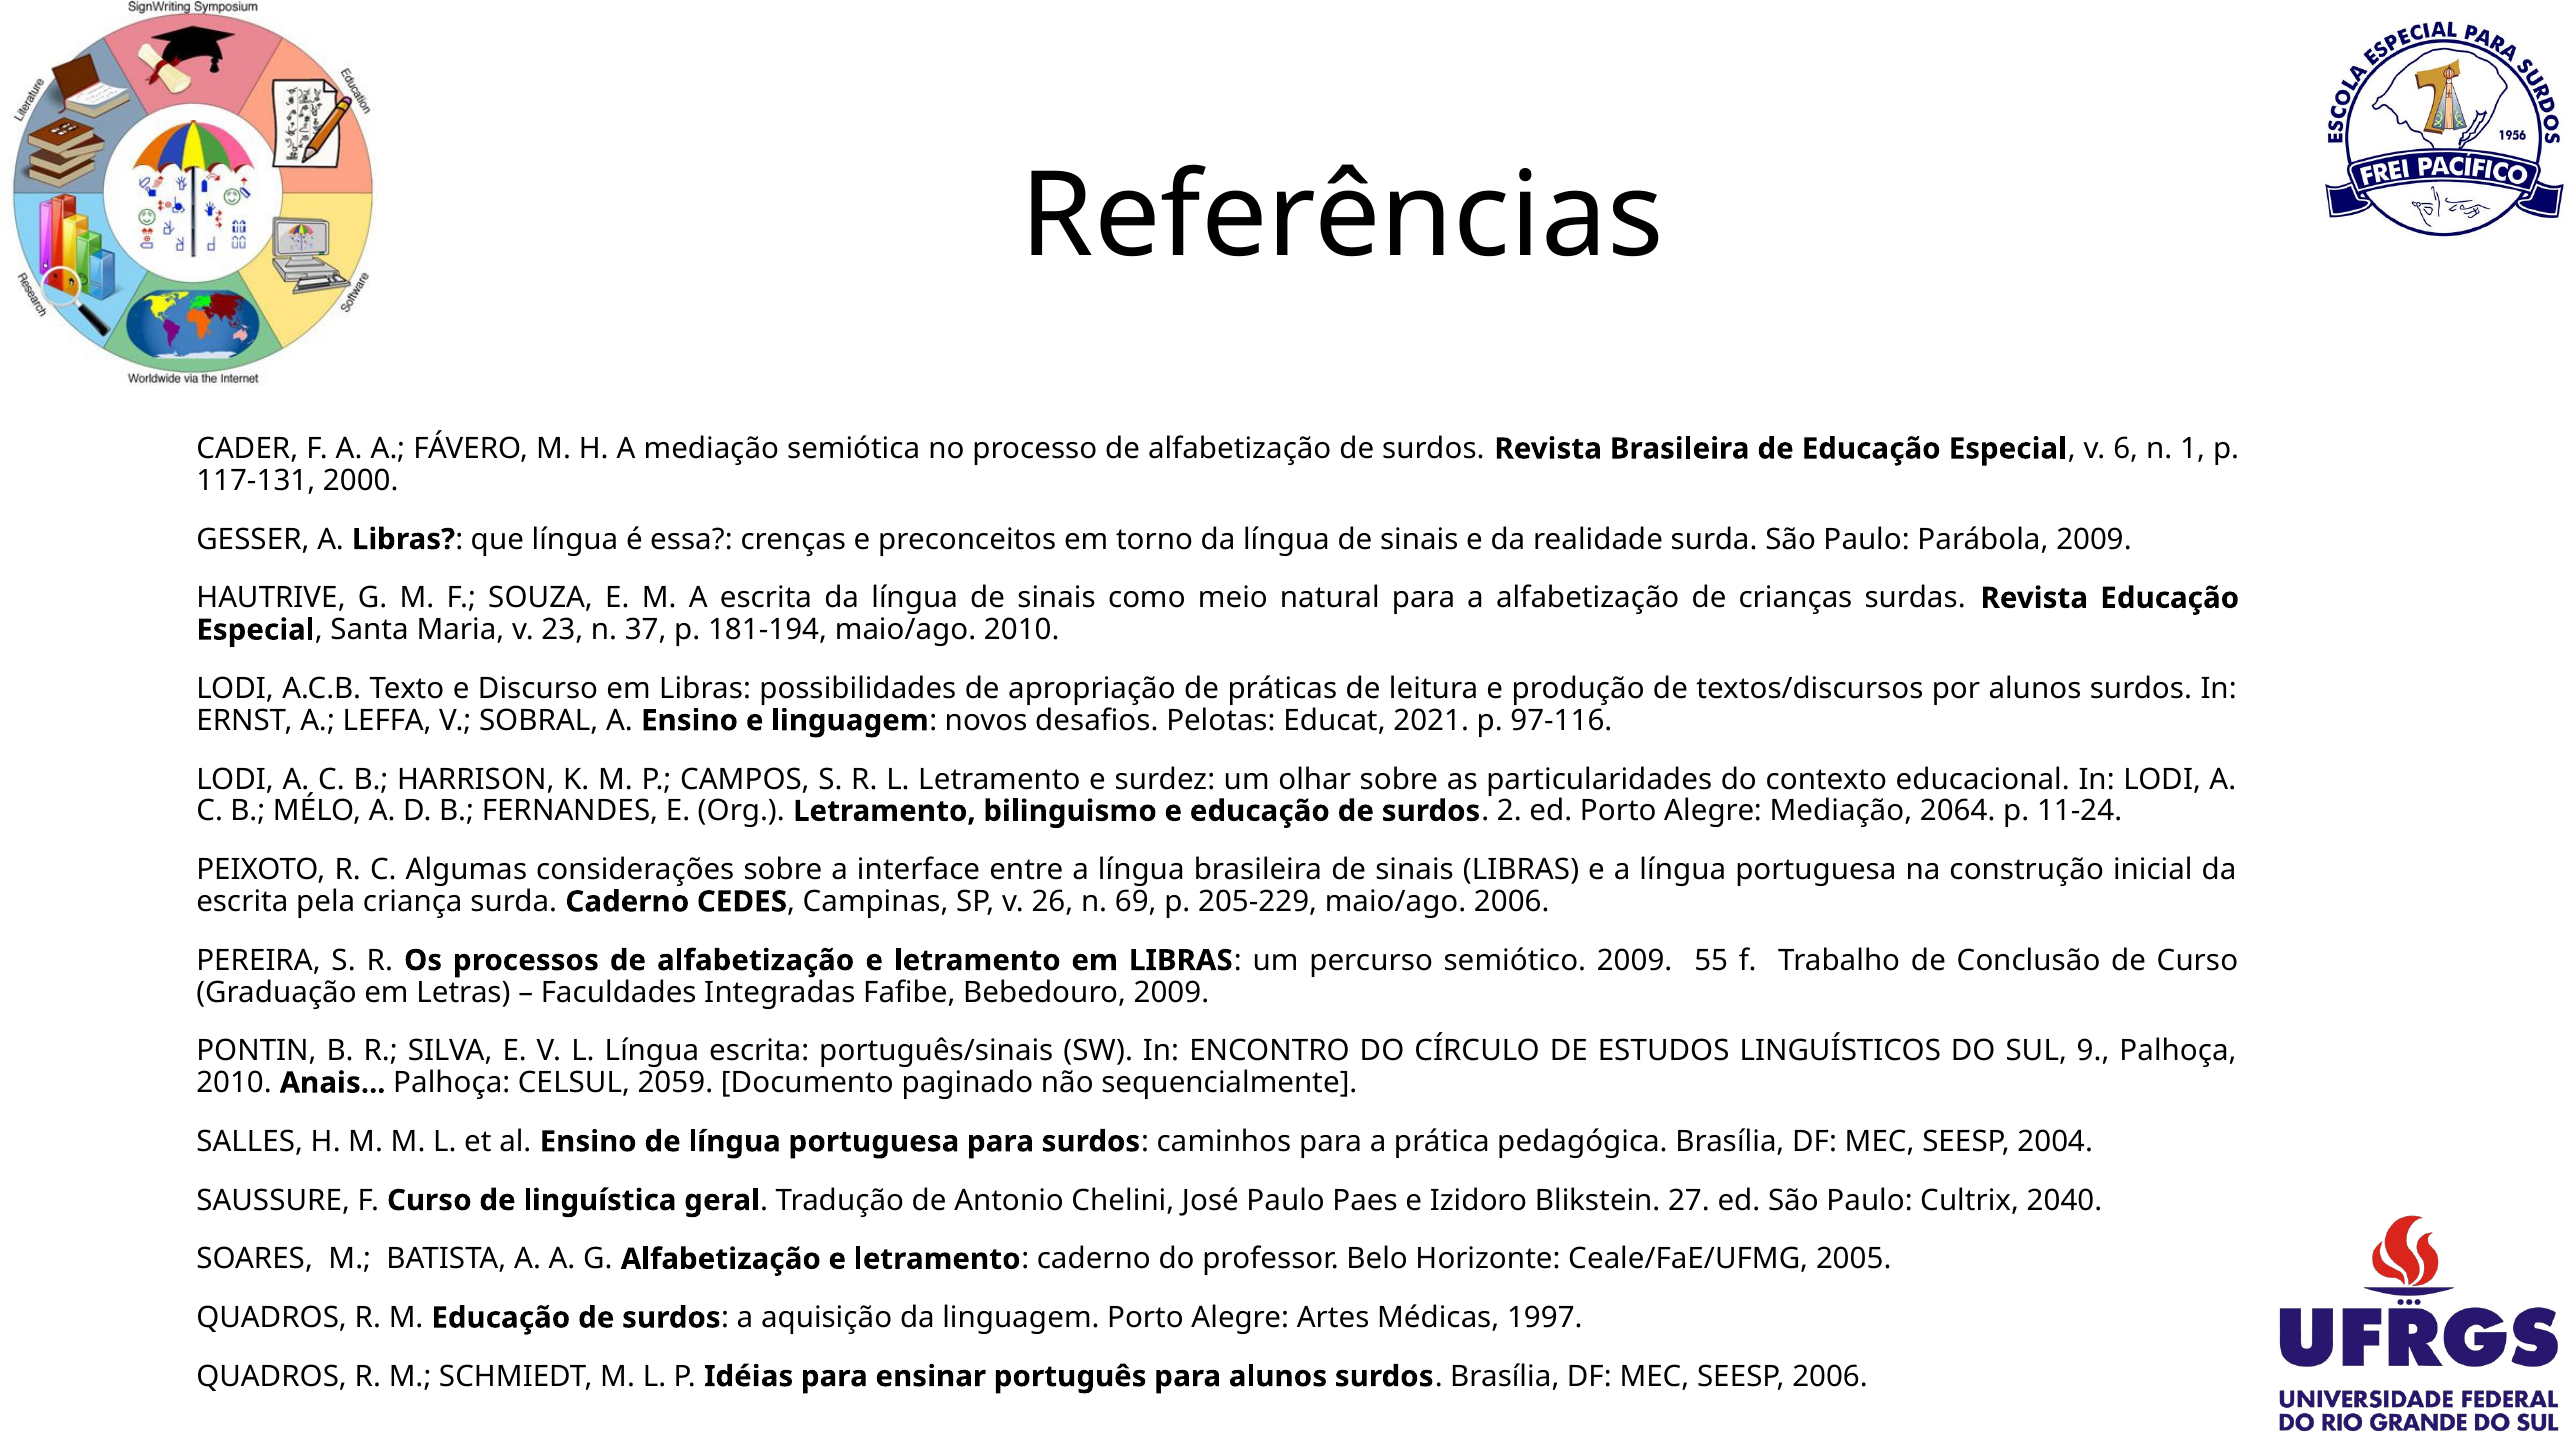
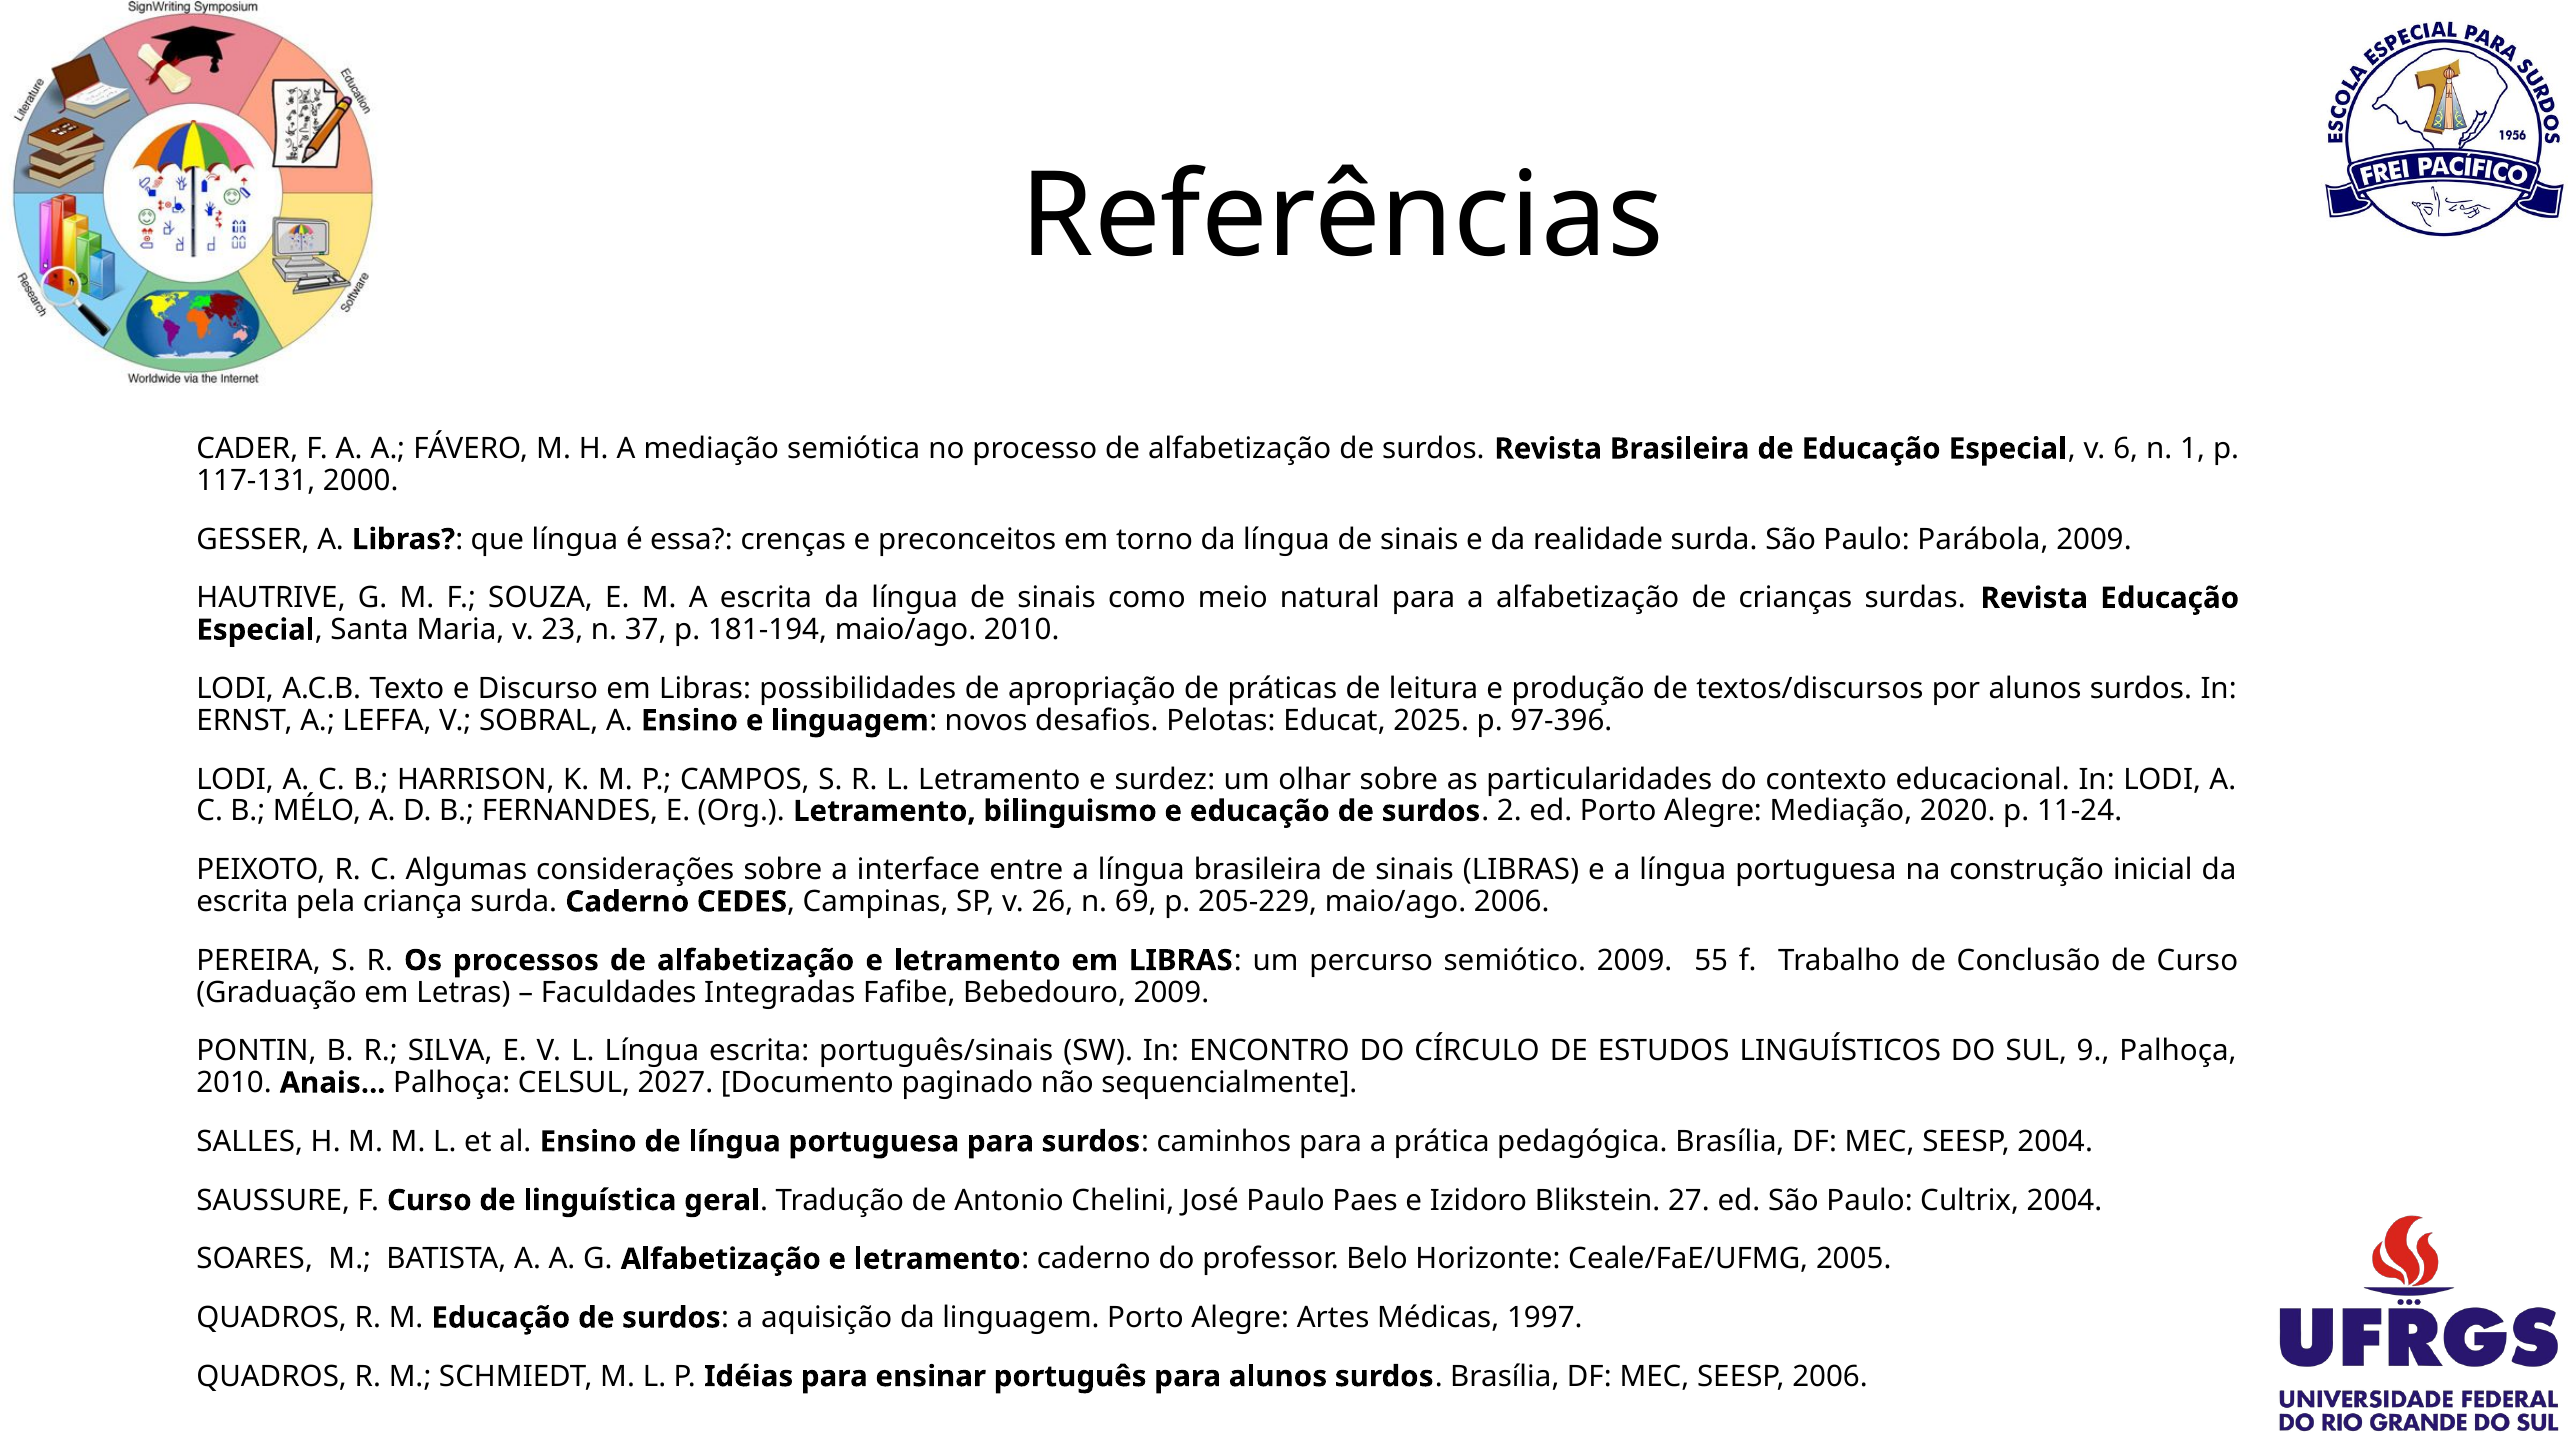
2021: 2021 -> 2025
97-116: 97-116 -> 97-396
2064: 2064 -> 2020
2059: 2059 -> 2027
Cultrix 2040: 2040 -> 2004
